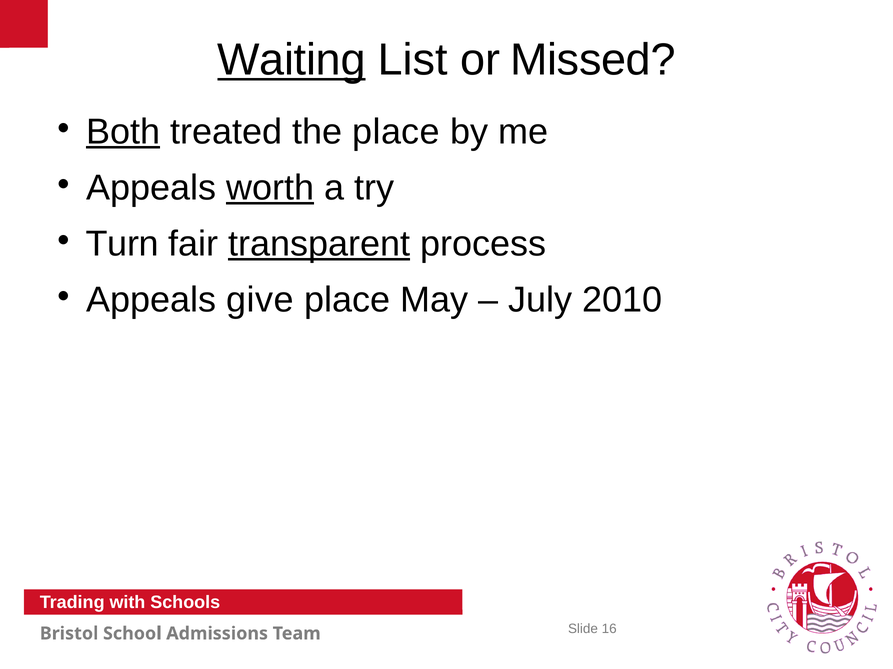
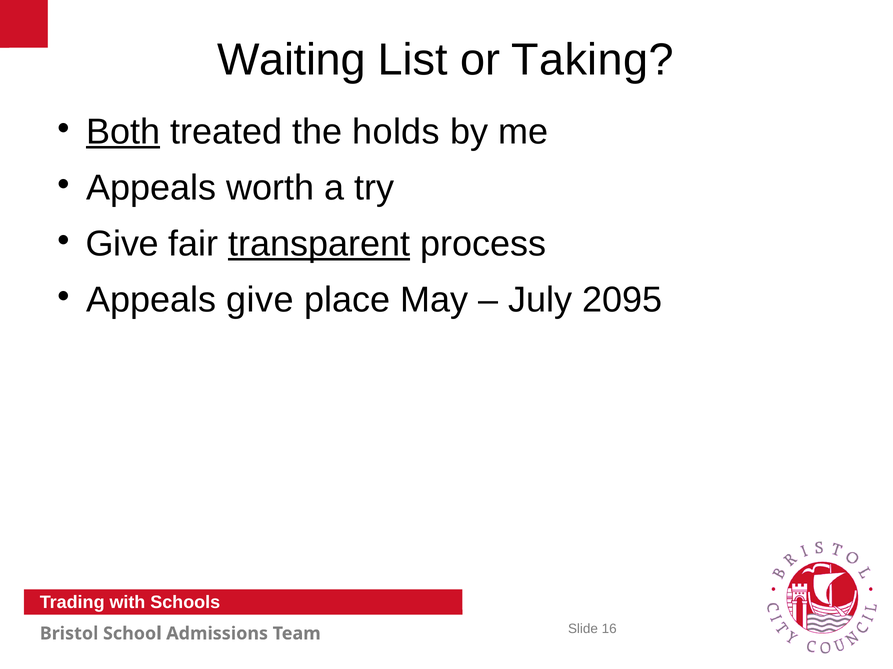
Waiting underline: present -> none
Missed: Missed -> Taking
the place: place -> holds
worth underline: present -> none
Turn at (122, 244): Turn -> Give
2010: 2010 -> 2095
